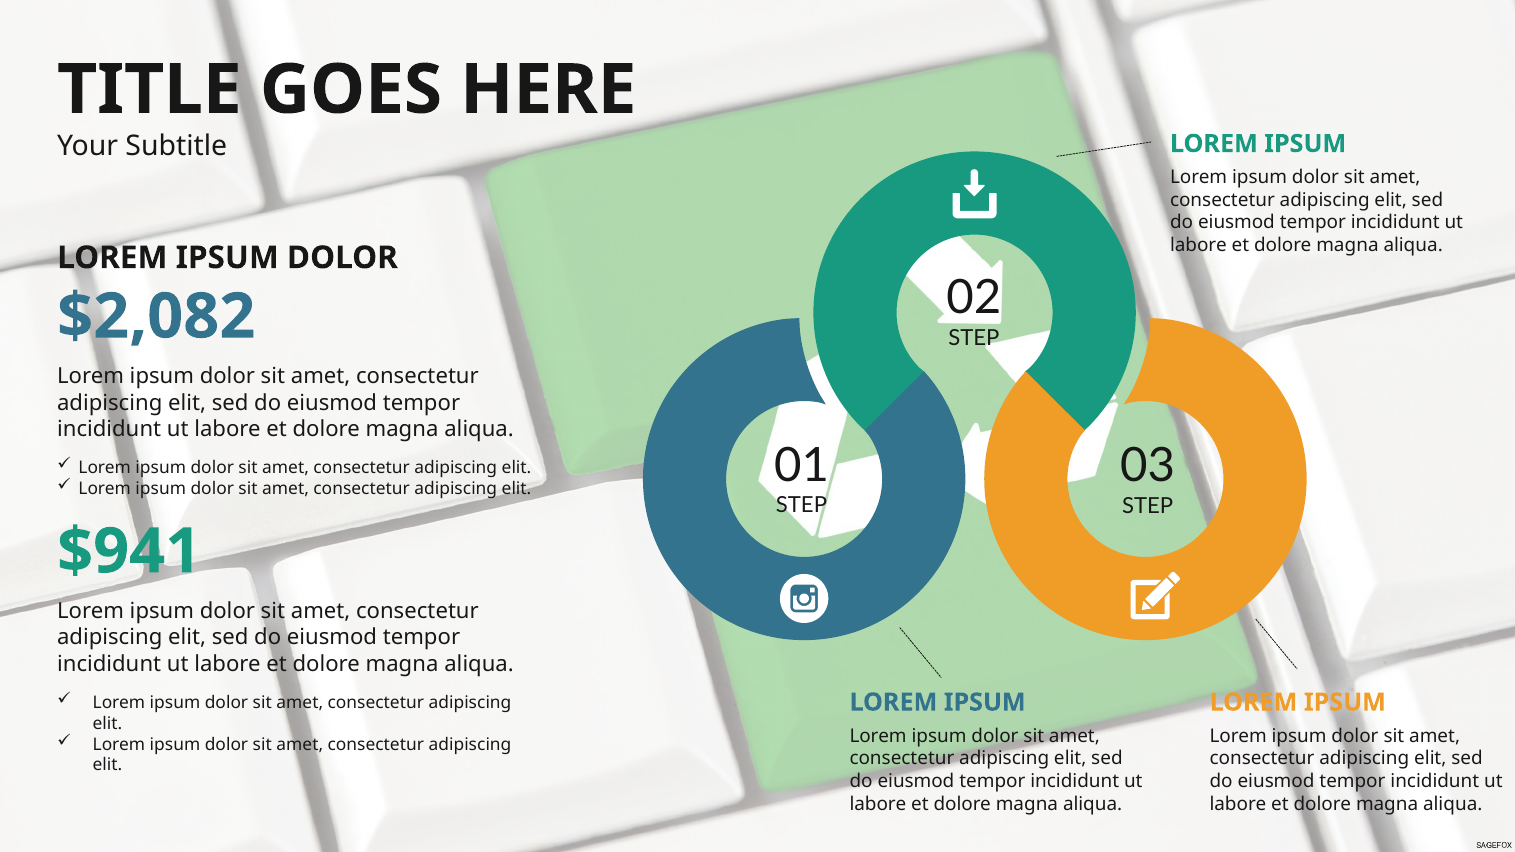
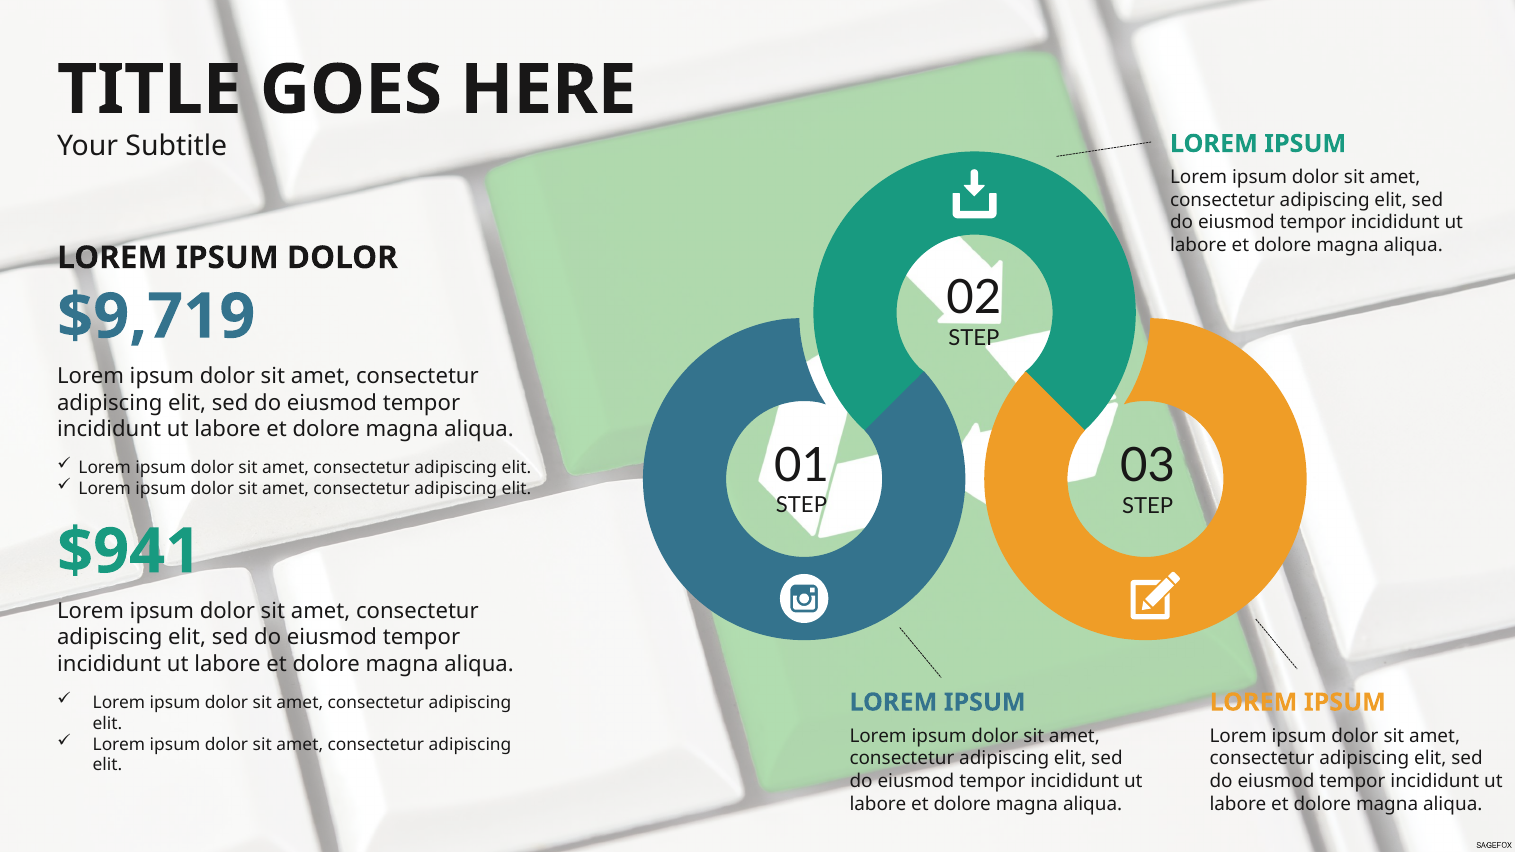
$2,082: $2,082 -> $9,719
